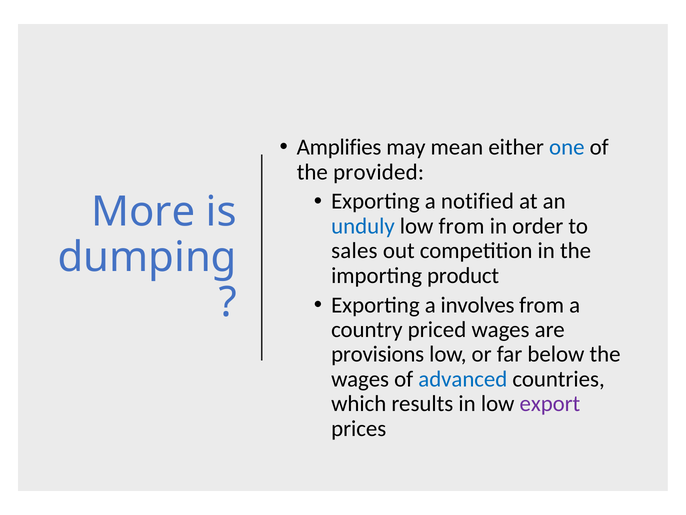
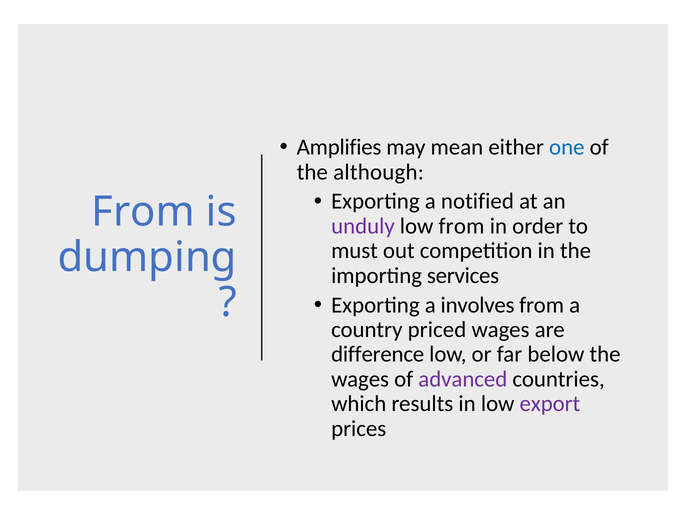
provided: provided -> although
More at (143, 212): More -> From
unduly colour: blue -> purple
sales: sales -> must
product: product -> services
provisions: provisions -> difference
advanced colour: blue -> purple
